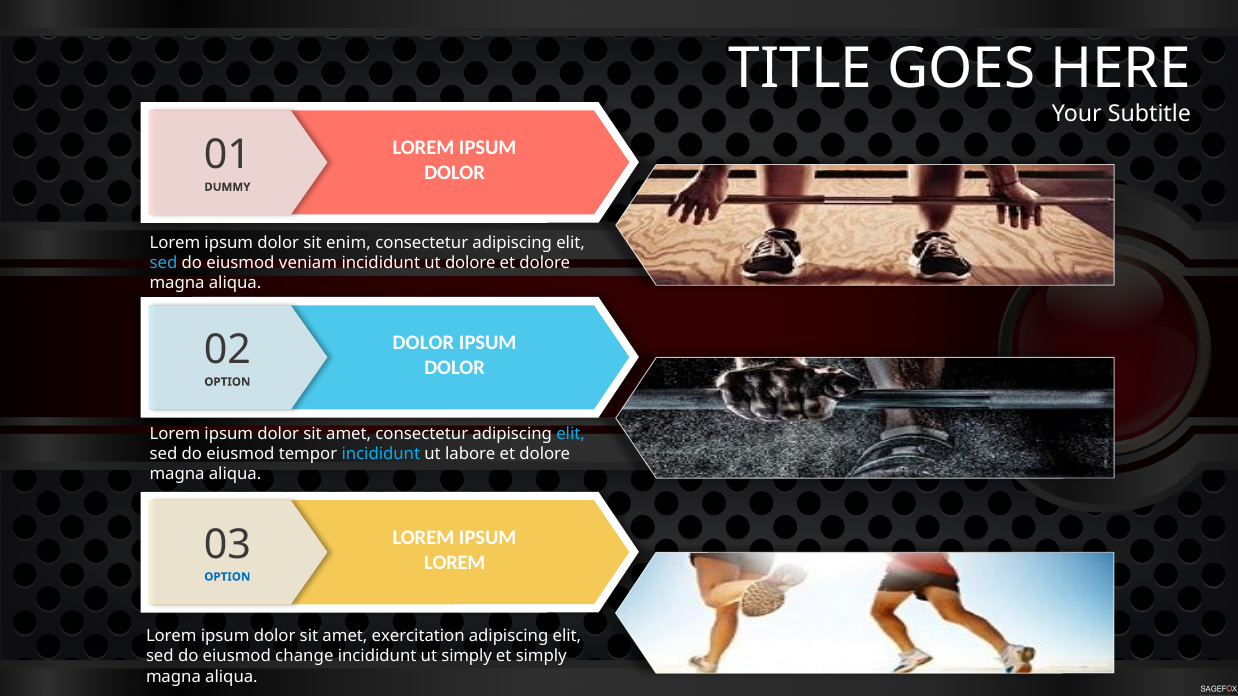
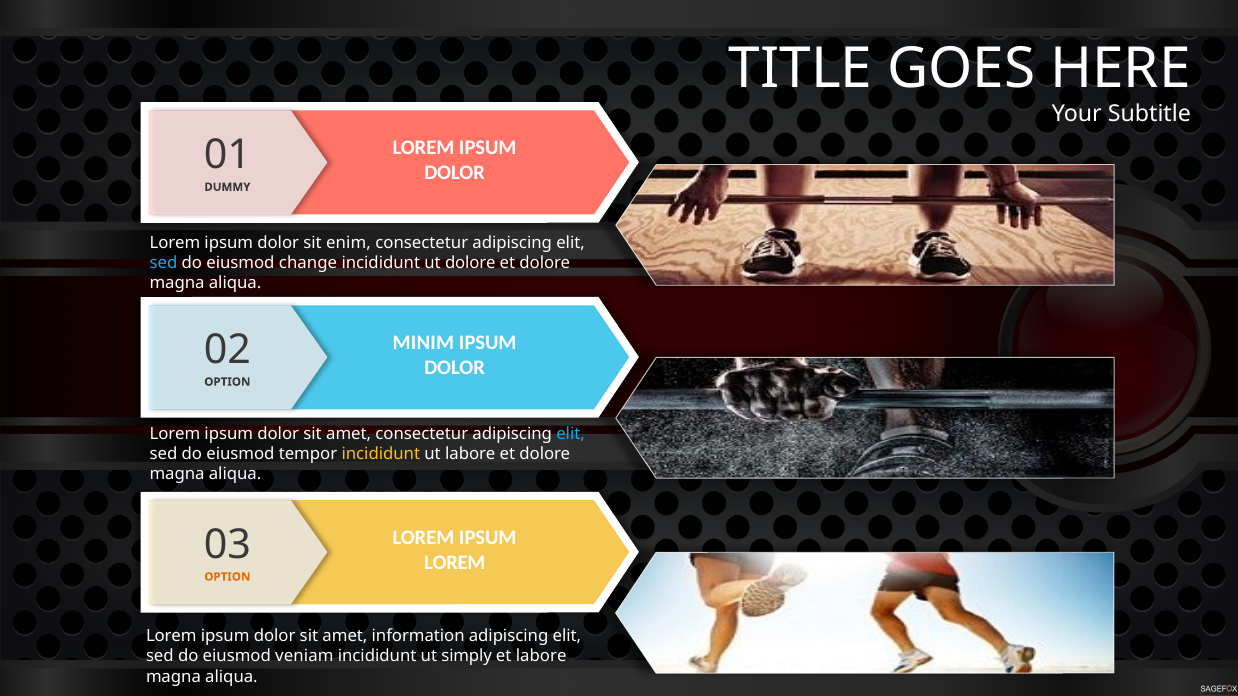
veniam: veniam -> change
DOLOR at (423, 343): DOLOR -> MINIM
incididunt at (381, 454) colour: light blue -> yellow
OPTION at (227, 577) colour: blue -> orange
exercitation: exercitation -> information
change: change -> veniam
et simply: simply -> labore
